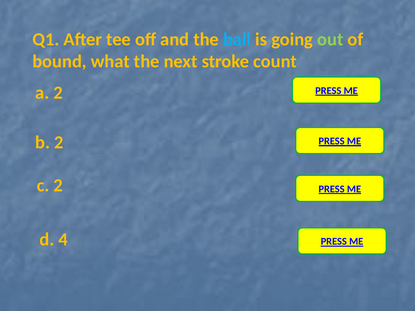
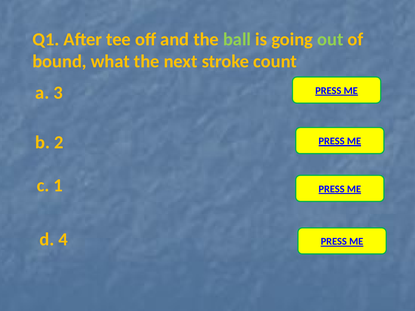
ball colour: light blue -> light green
a 2: 2 -> 3
c 2: 2 -> 1
